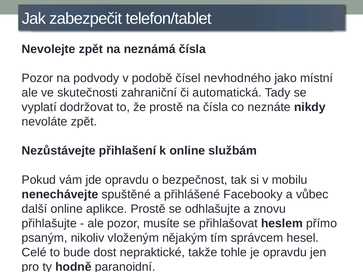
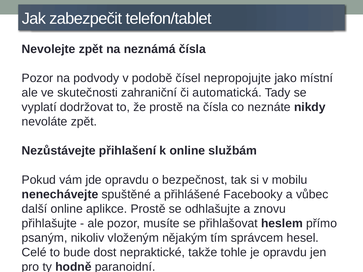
nevhodného: nevhodného -> nepropojujte
